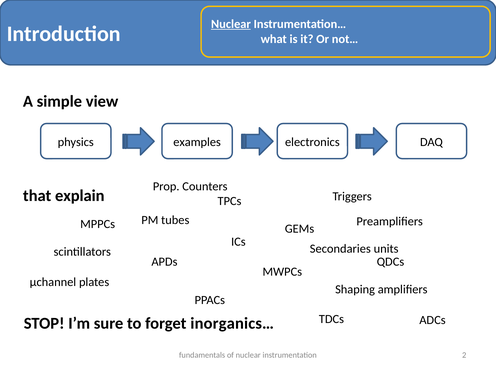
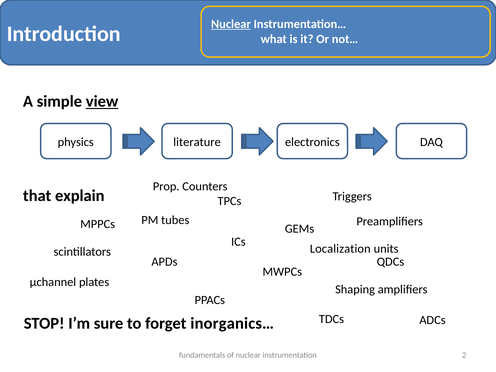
view underline: none -> present
examples: examples -> literature
Secondaries: Secondaries -> Localization
